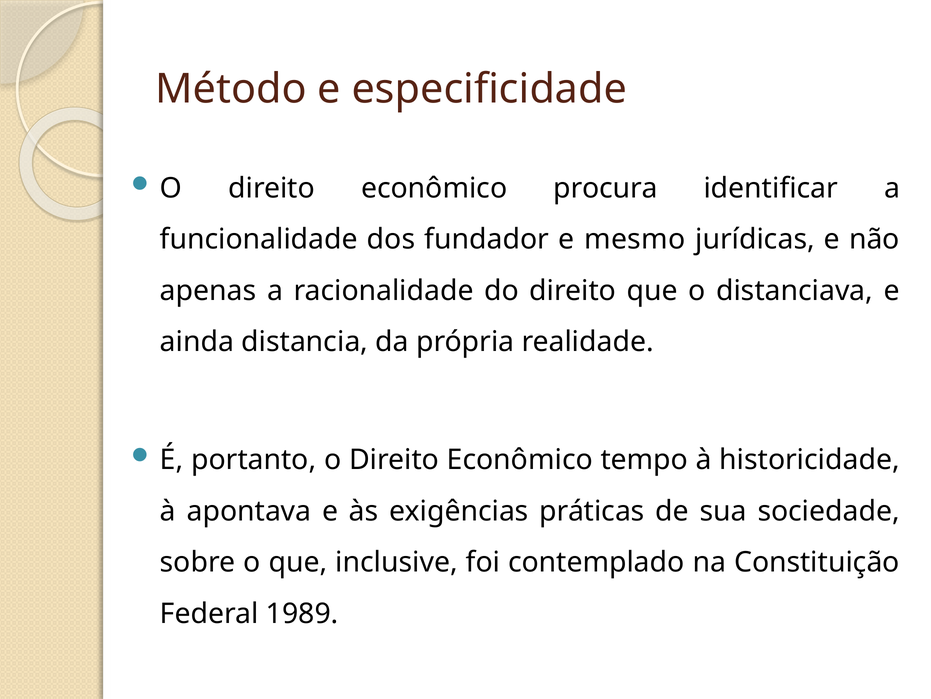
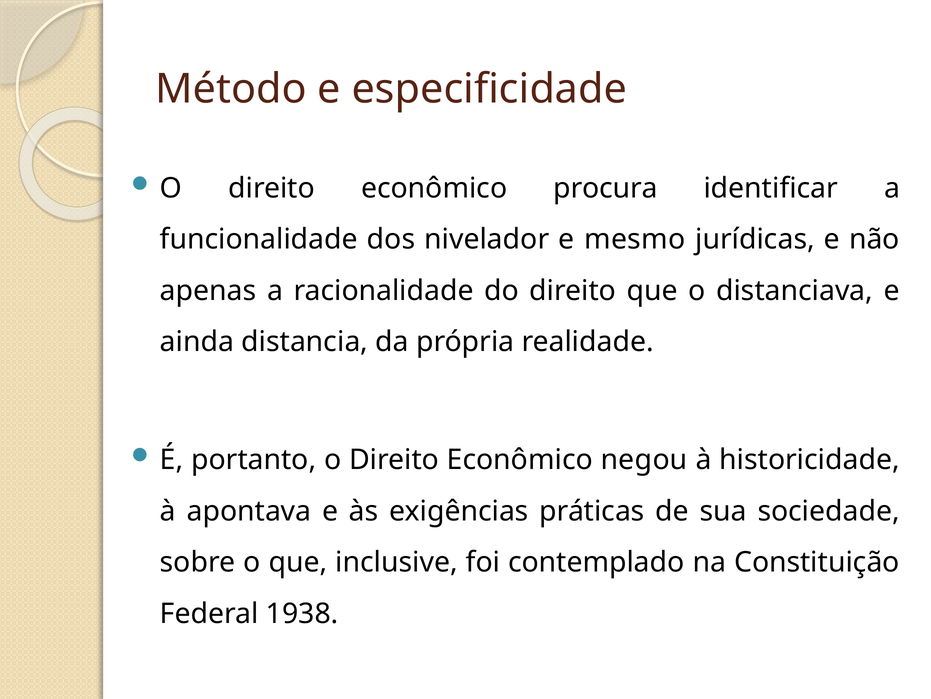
fundador: fundador -> nivelador
tempo: tempo -> negou
1989: 1989 -> 1938
